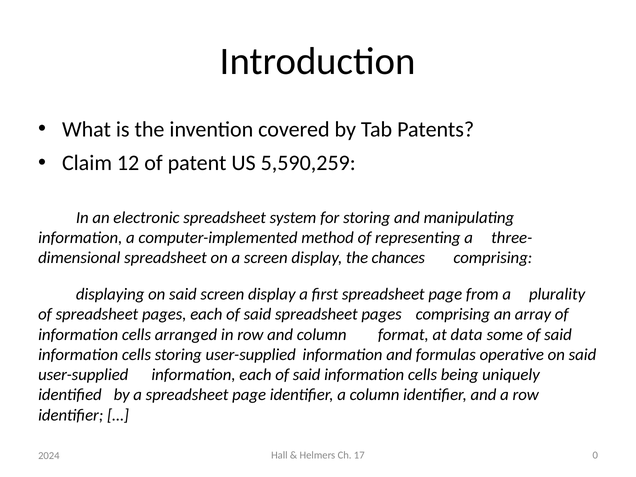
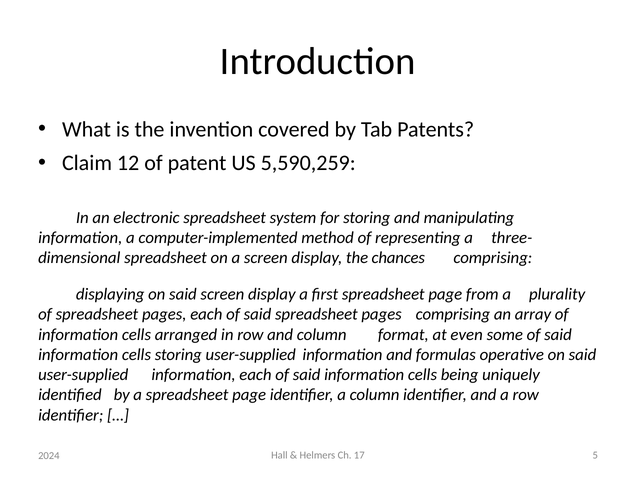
data: data -> even
0: 0 -> 5
